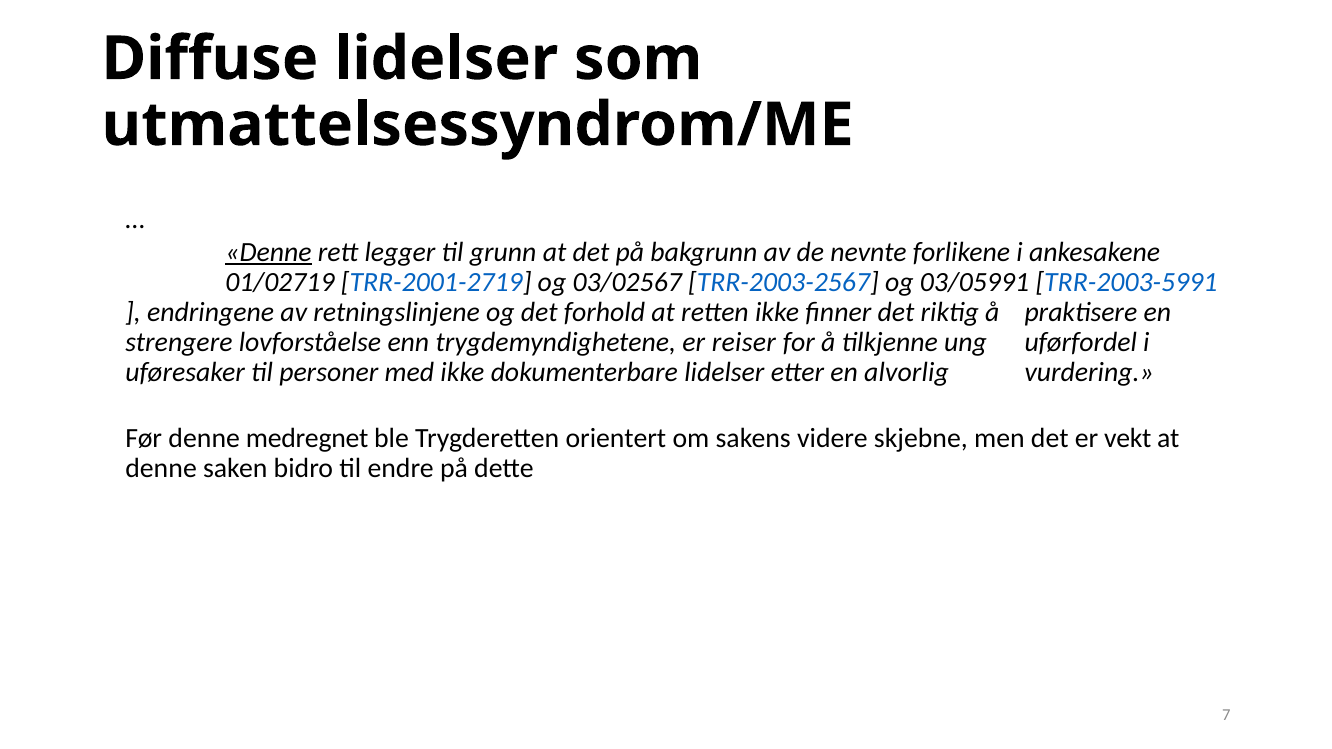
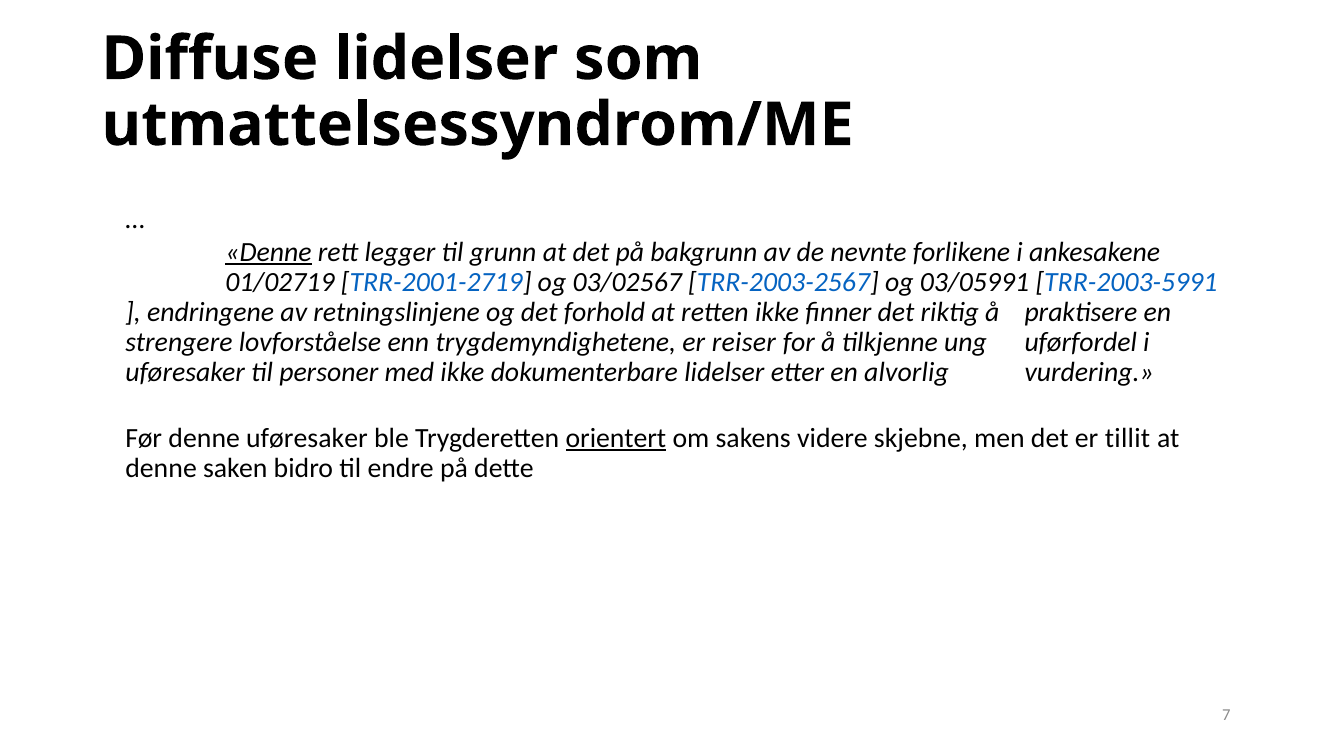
denne medregnet: medregnet -> uføresaker
orientert underline: none -> present
vekt: vekt -> tillit
